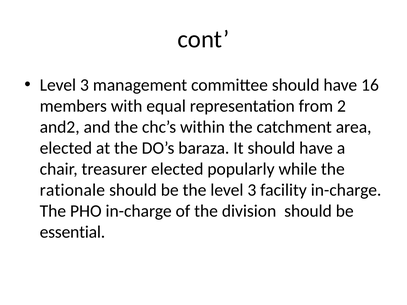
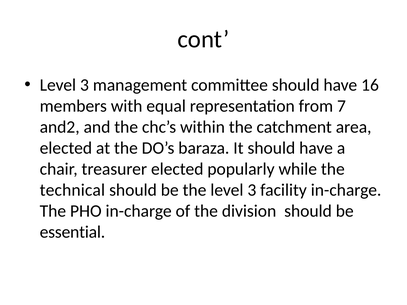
2: 2 -> 7
rationale: rationale -> technical
